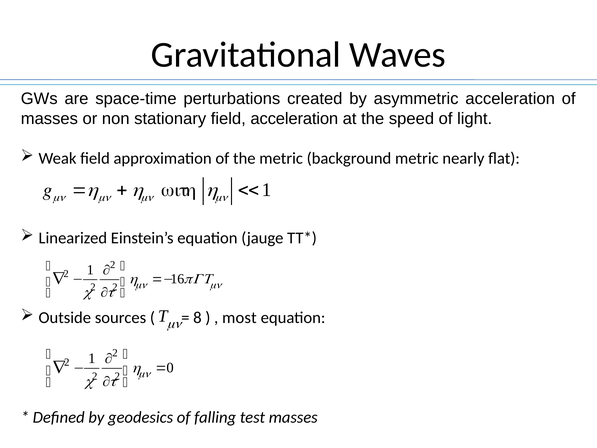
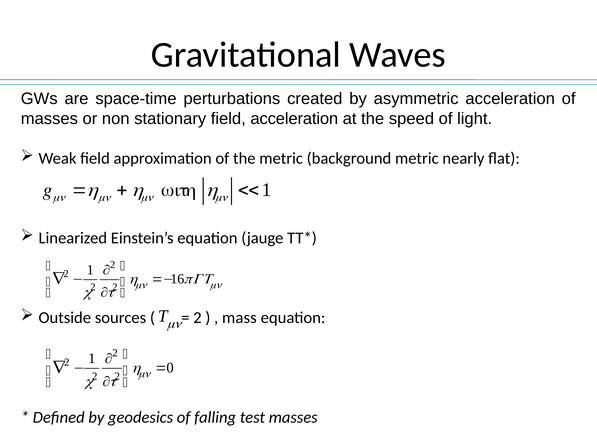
8 at (197, 318): 8 -> 2
most: most -> mass
